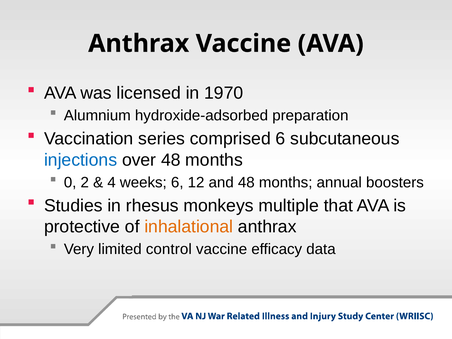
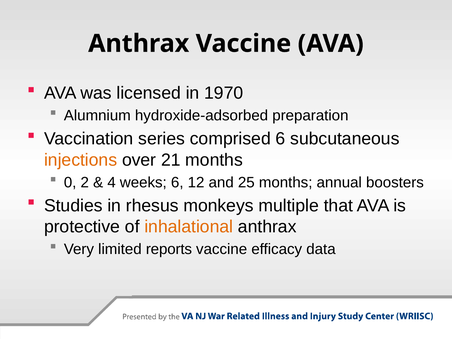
injections colour: blue -> orange
over 48: 48 -> 21
and 48: 48 -> 25
control: control -> reports
